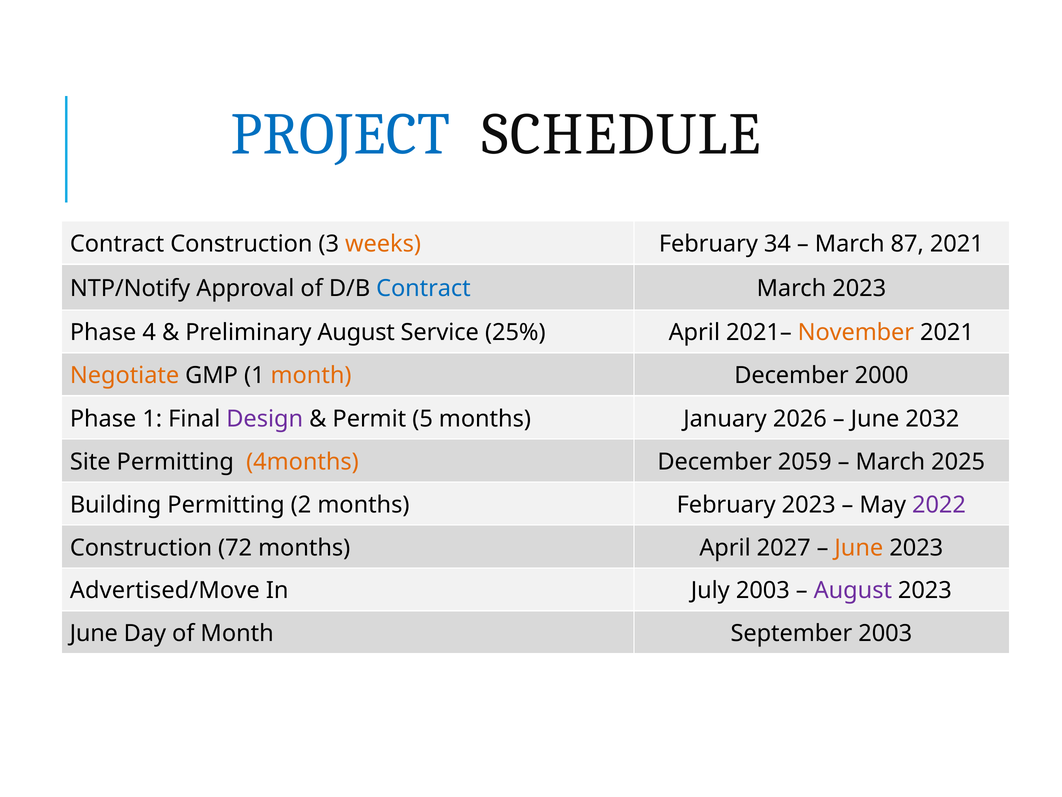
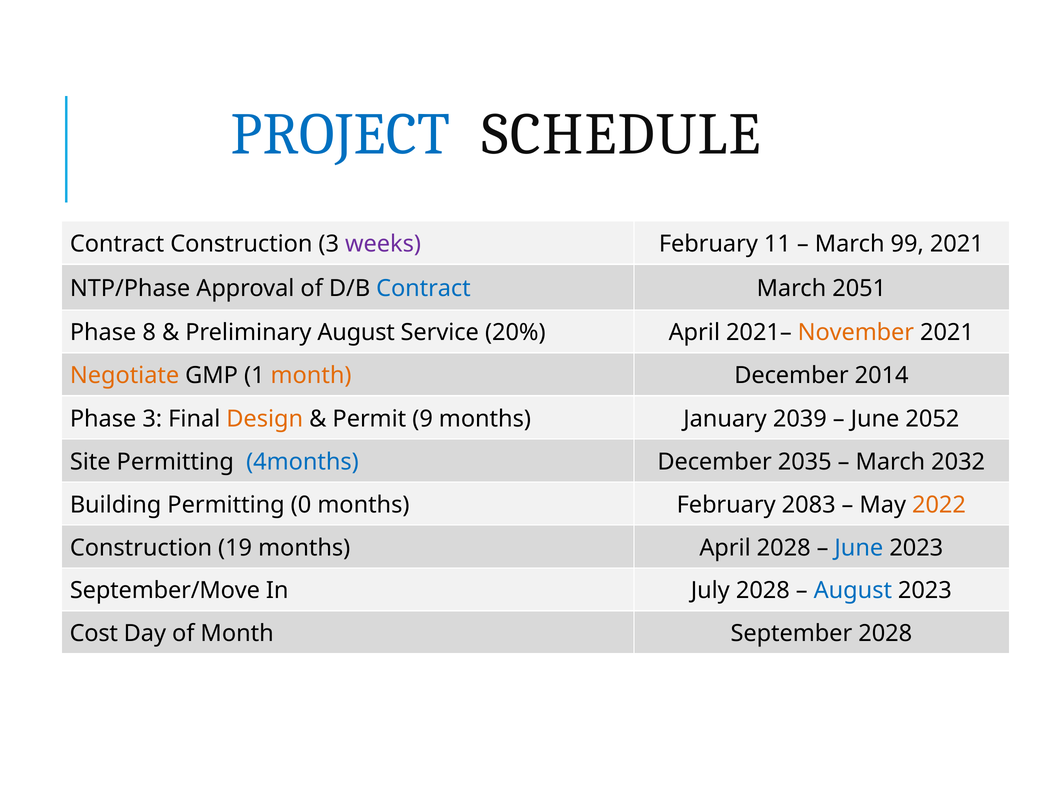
weeks colour: orange -> purple
34: 34 -> 11
87: 87 -> 99
NTP/Notify: NTP/Notify -> NTP/Phase
March 2023: 2023 -> 2051
4: 4 -> 8
25%: 25% -> 20%
2000: 2000 -> 2014
Phase 1: 1 -> 3
Design colour: purple -> orange
5: 5 -> 9
2026: 2026 -> 2039
2032: 2032 -> 2052
4months colour: orange -> blue
2059: 2059 -> 2035
2025: 2025 -> 2032
2: 2 -> 0
February 2023: 2023 -> 2083
2022 colour: purple -> orange
72: 72 -> 19
April 2027: 2027 -> 2028
June at (859, 547) colour: orange -> blue
Advertised/Move: Advertised/Move -> September/Move
July 2003: 2003 -> 2028
August at (853, 590) colour: purple -> blue
June at (94, 633): June -> Cost
September 2003: 2003 -> 2028
